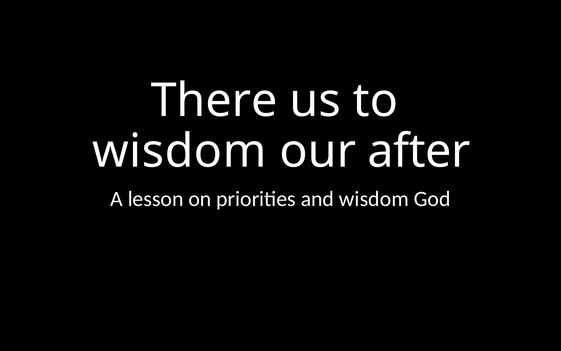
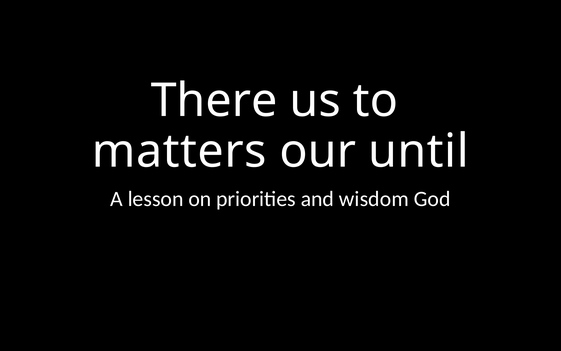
wisdom at (179, 151): wisdom -> matters
after: after -> until
